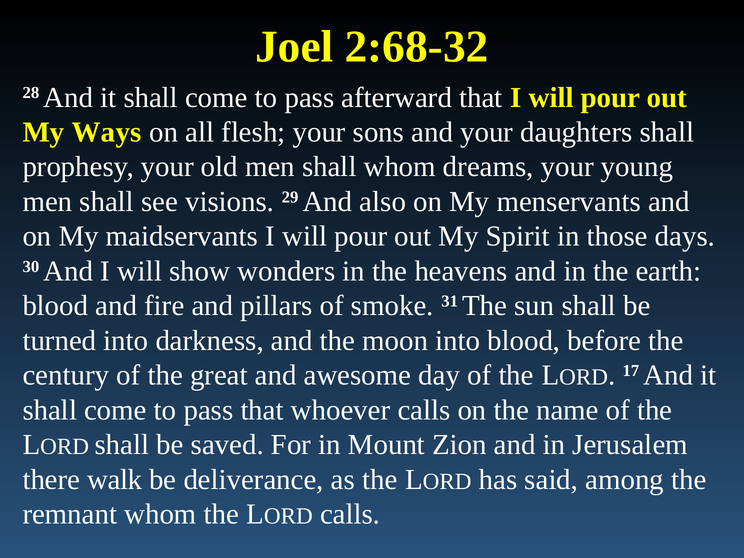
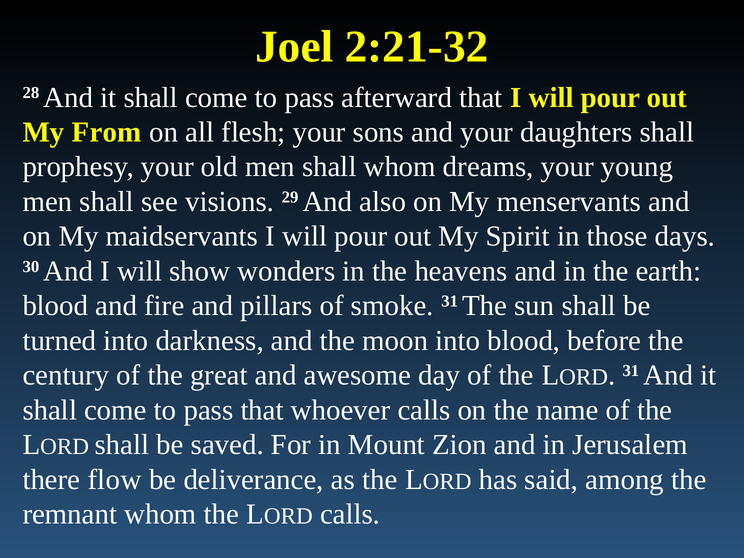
2:68-32: 2:68-32 -> 2:21-32
Ways: Ways -> From
17 at (631, 371): 17 -> 31
walk: walk -> flow
